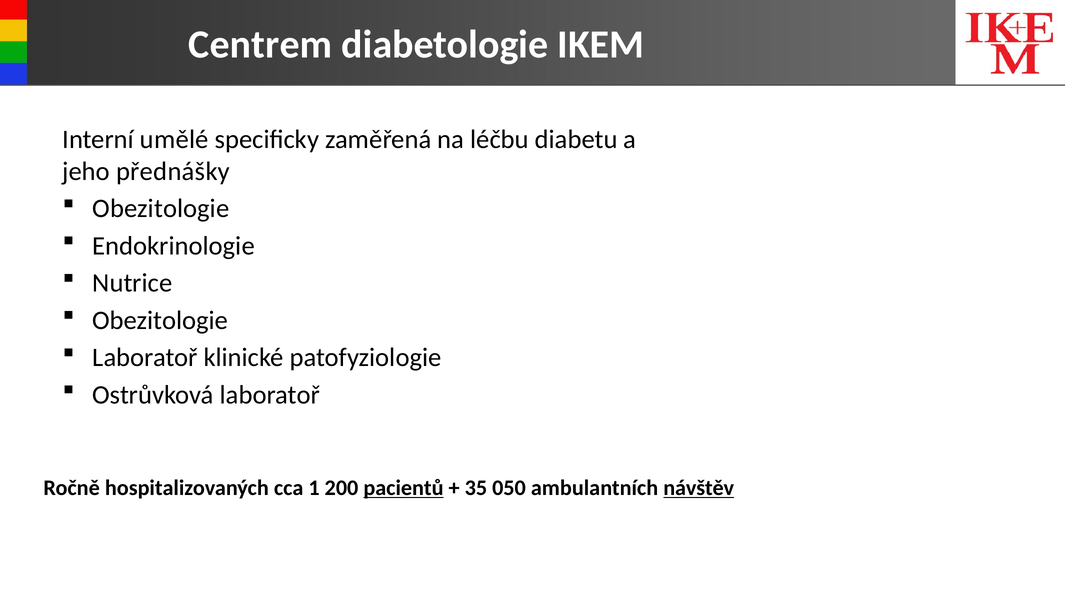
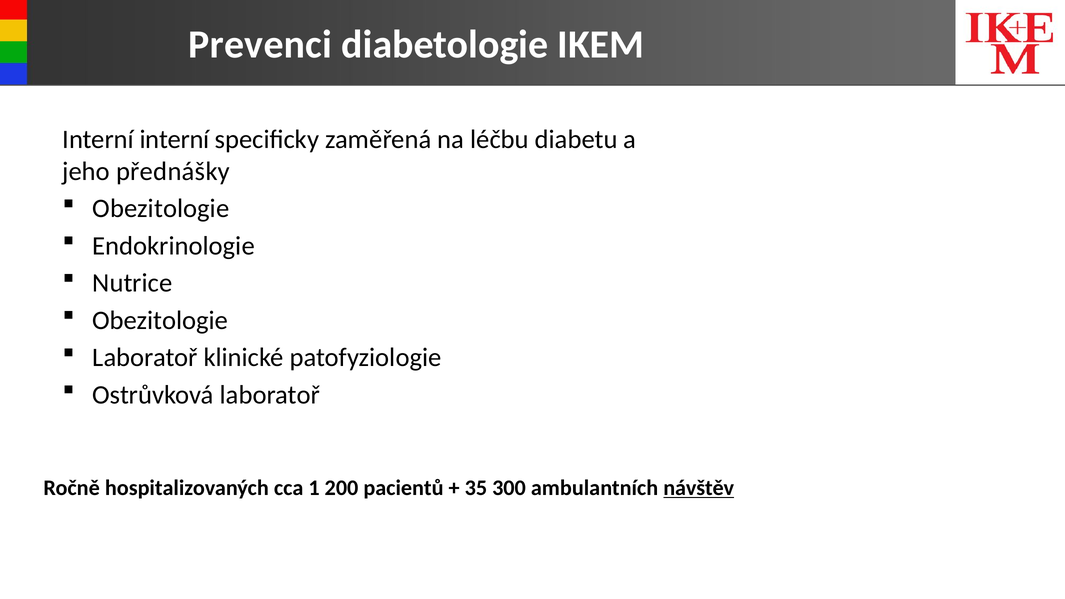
Centrem: Centrem -> Prevenci
Interní umělé: umělé -> interní
pacientů underline: present -> none
050: 050 -> 300
